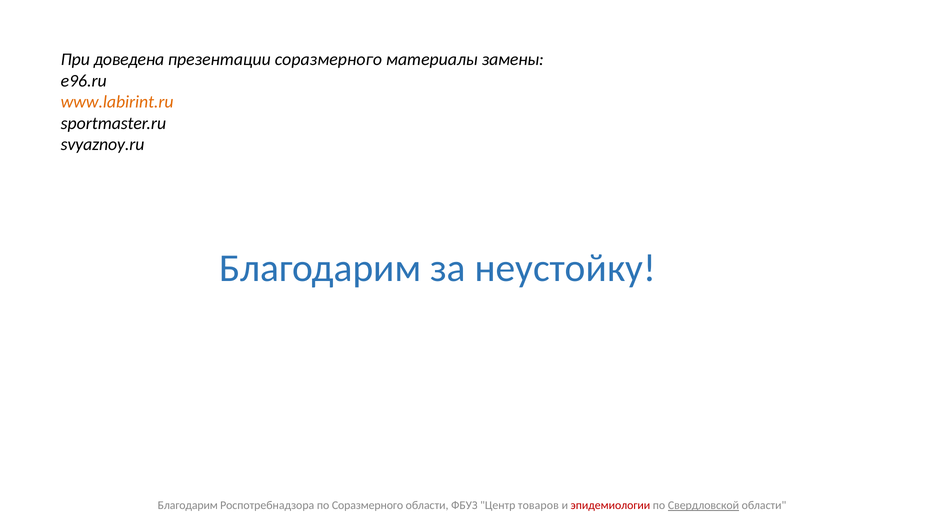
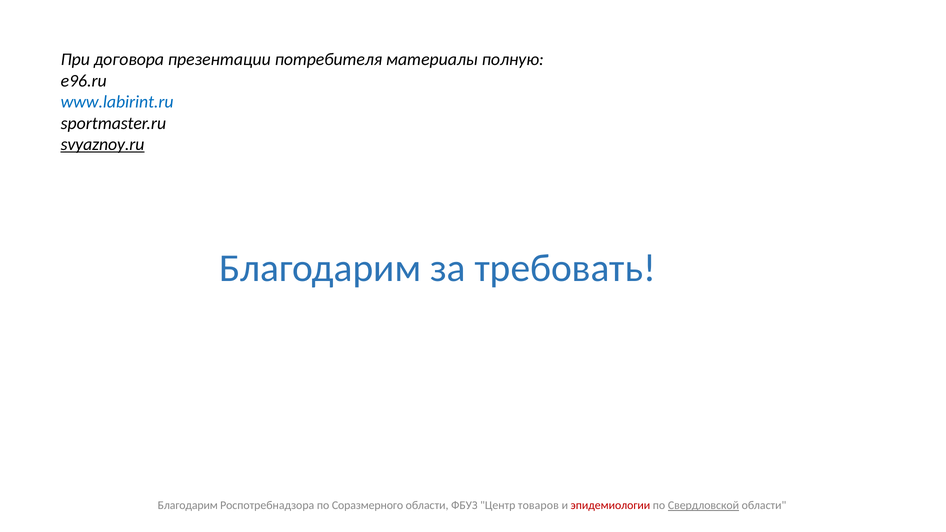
доведена: доведена -> договора
презентации соразмерного: соразмерного -> потребителя
замены: замены -> полную
www.labirint.ru colour: orange -> blue
svyaznoy.ru underline: none -> present
неустойку: неустойку -> требовать
